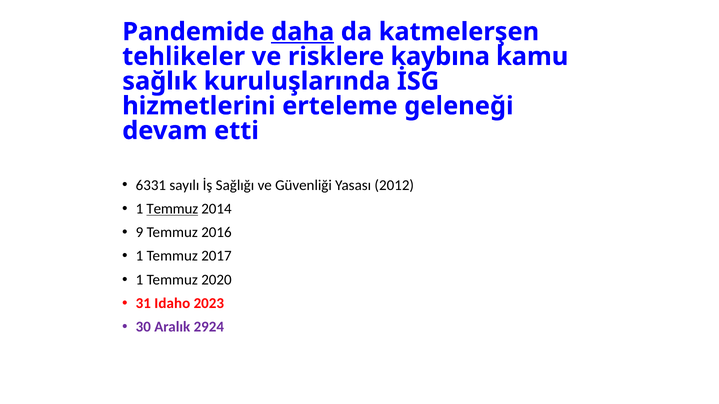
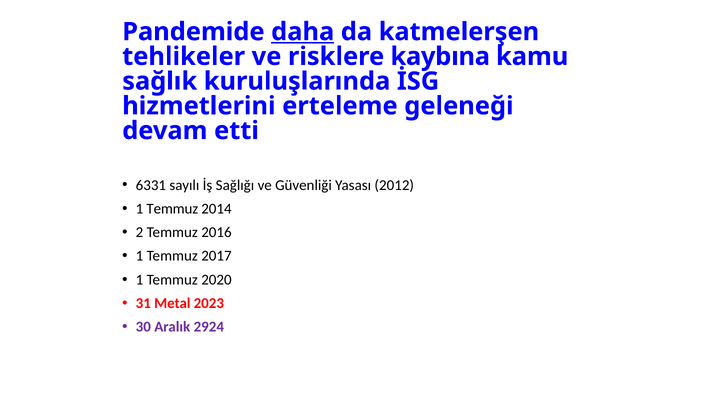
Temmuz at (172, 209) underline: present -> none
9: 9 -> 2
Idaho: Idaho -> Metal
